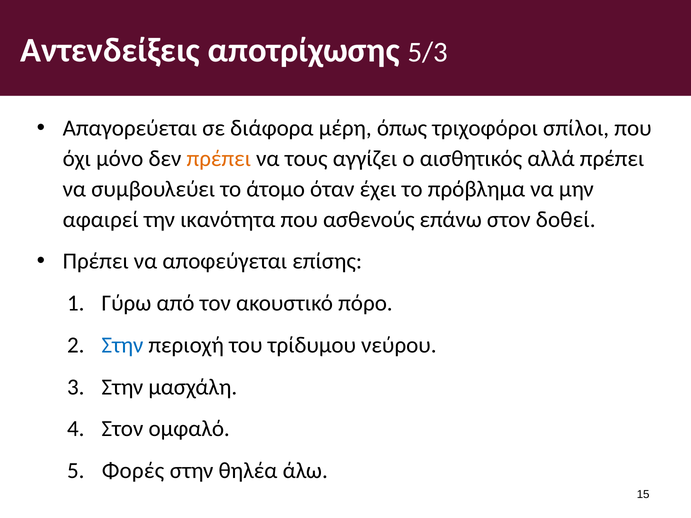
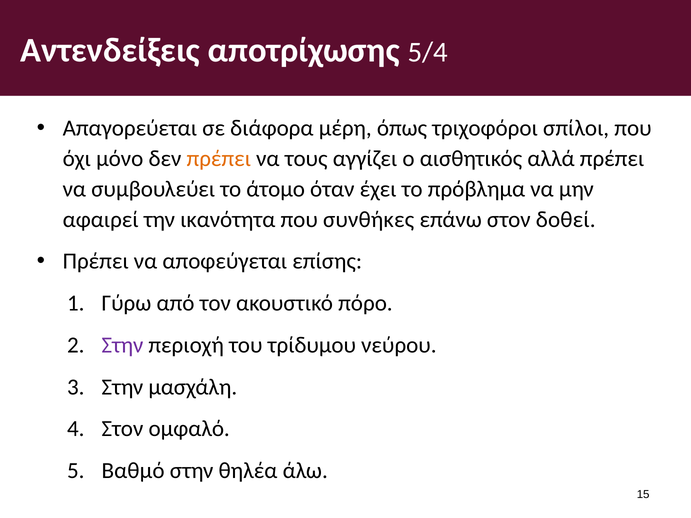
5/3: 5/3 -> 5/4
ασθενούς: ασθενούς -> συνθήκες
Στην at (122, 345) colour: blue -> purple
Φορές: Φορές -> Βαθμό
